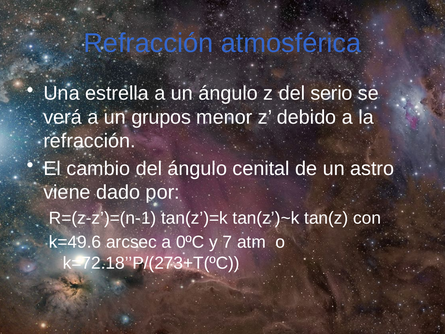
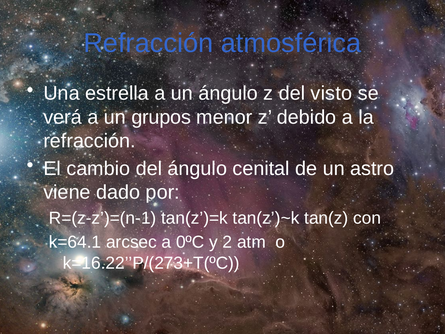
serio: serio -> visto
k=49.6: k=49.6 -> k=64.1
7: 7 -> 2
k=72.18’’P/(273+T(ºC: k=72.18’’P/(273+T(ºC -> k=16.22’’P/(273+T(ºC
